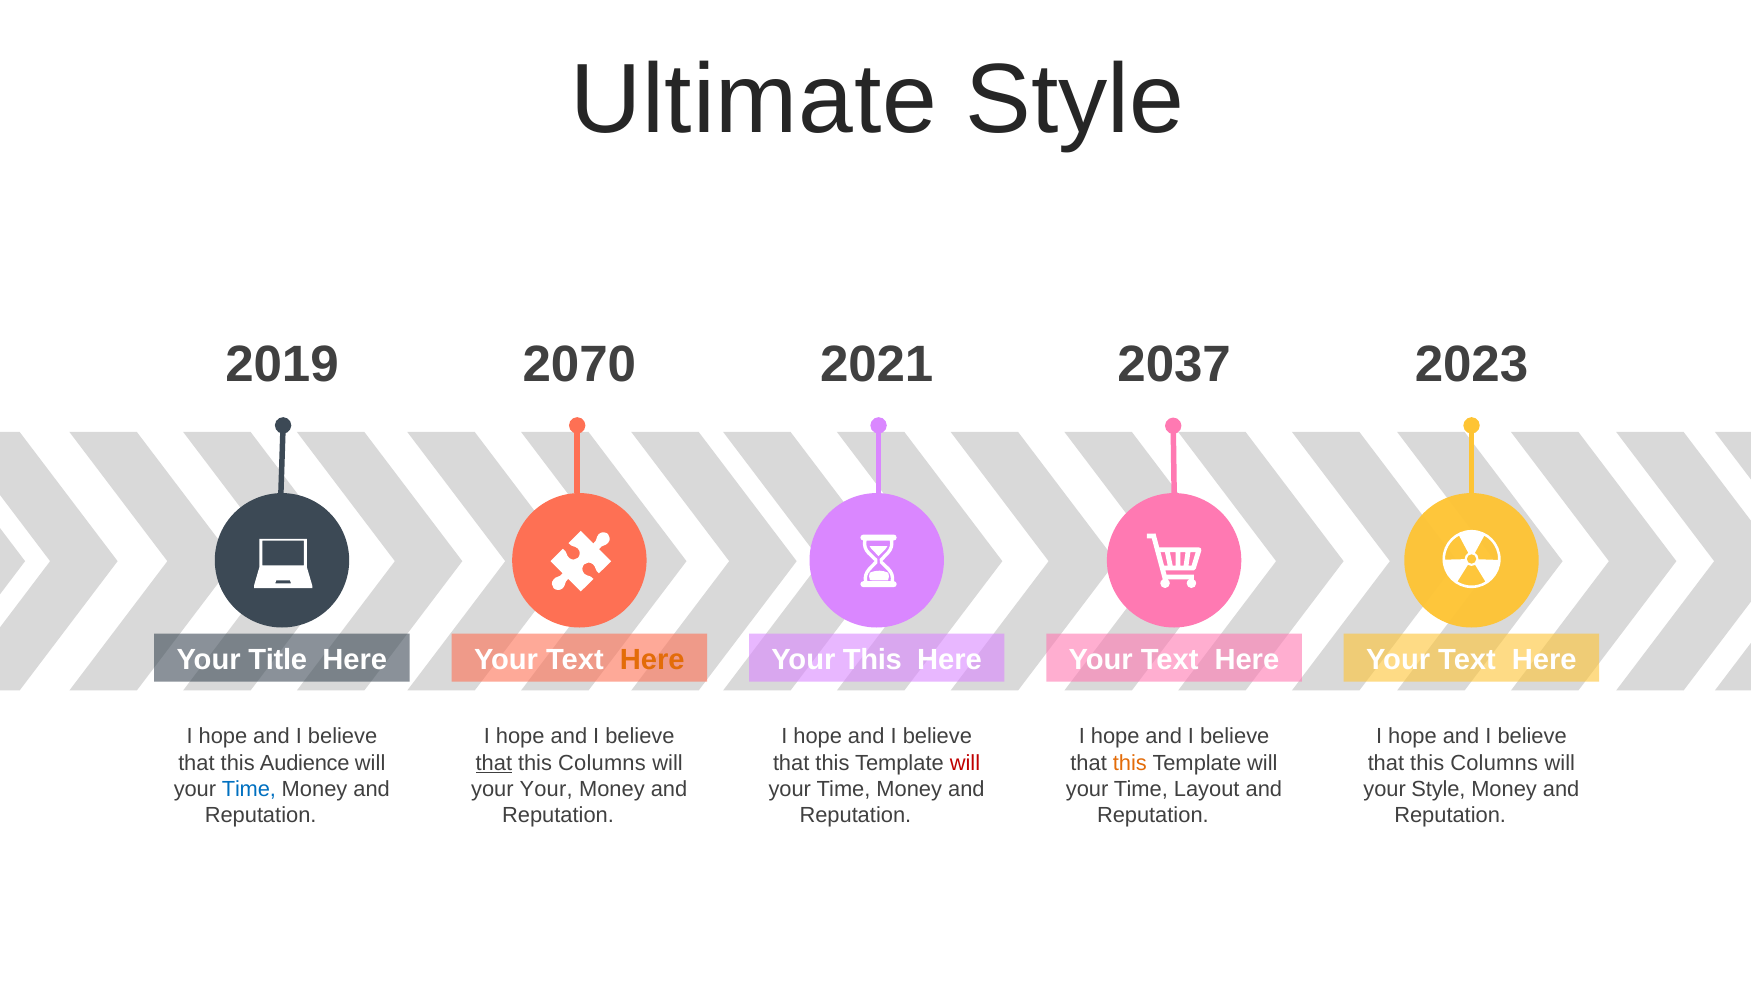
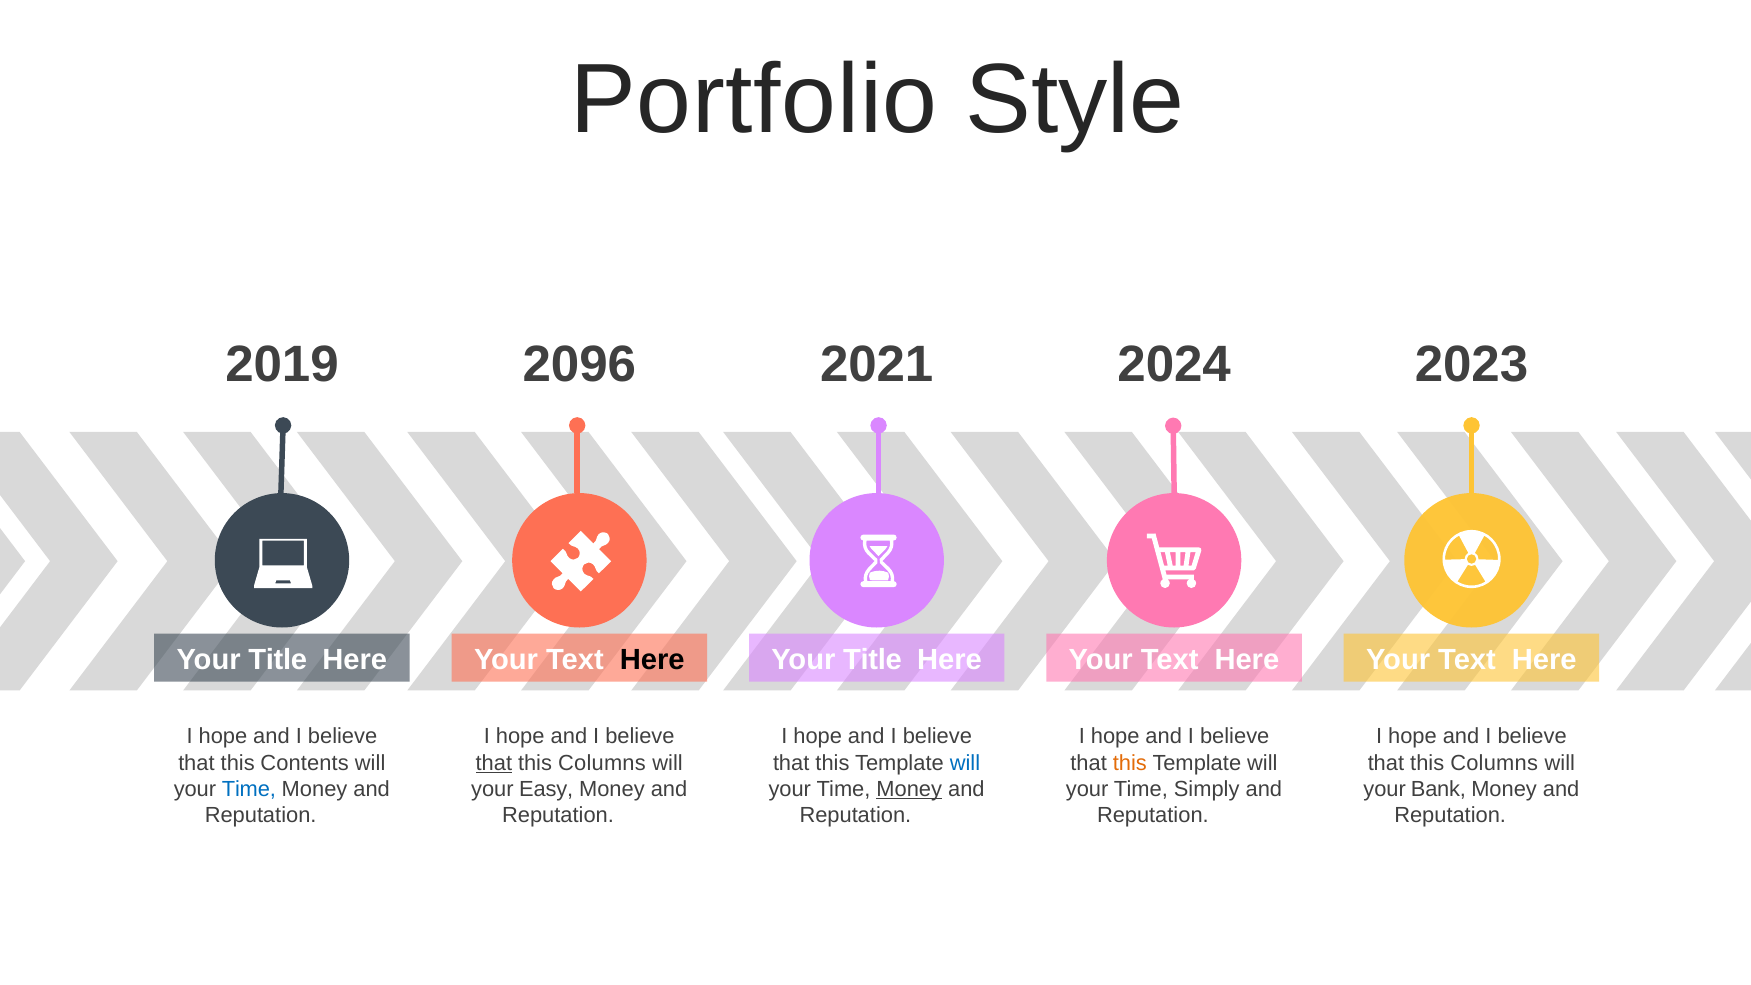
Ultimate: Ultimate -> Portfolio
2070: 2070 -> 2096
2037: 2037 -> 2024
Here at (652, 660) colour: orange -> black
This at (872, 660): This -> Title
Audience: Audience -> Contents
will at (965, 763) colour: red -> blue
your Your: Your -> Easy
Money at (909, 789) underline: none -> present
Layout: Layout -> Simply
your Style: Style -> Bank
